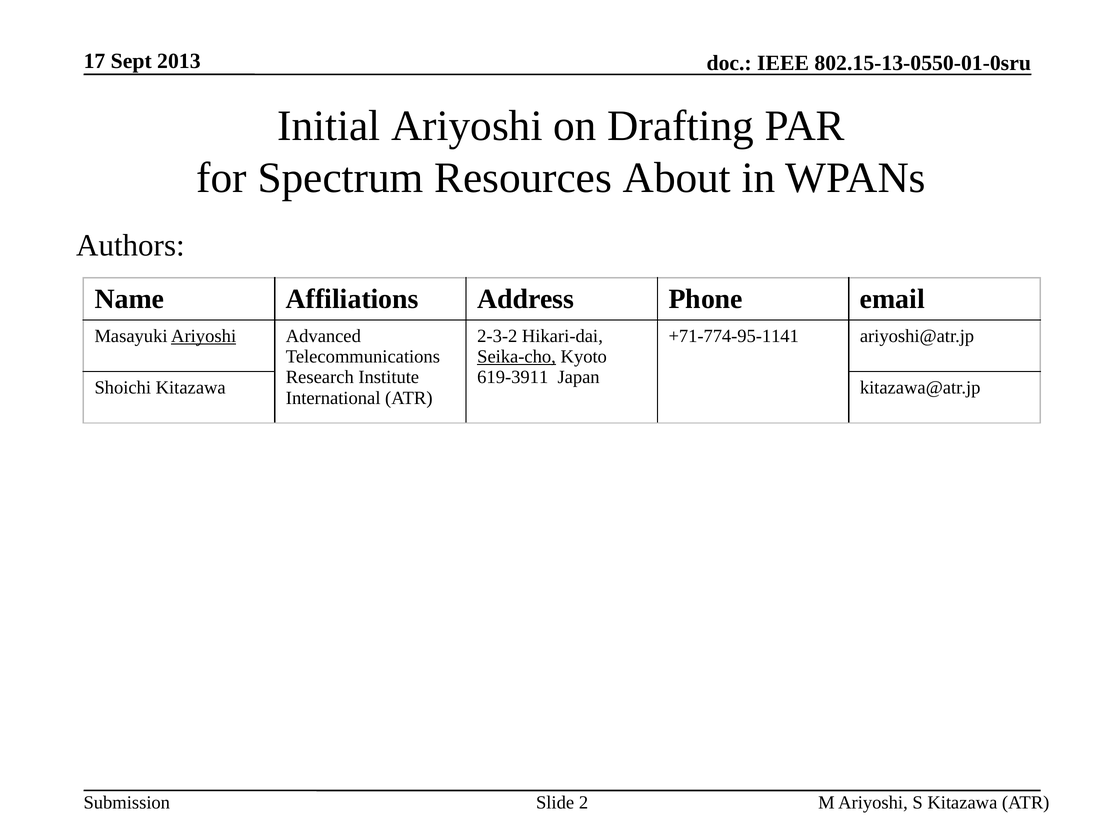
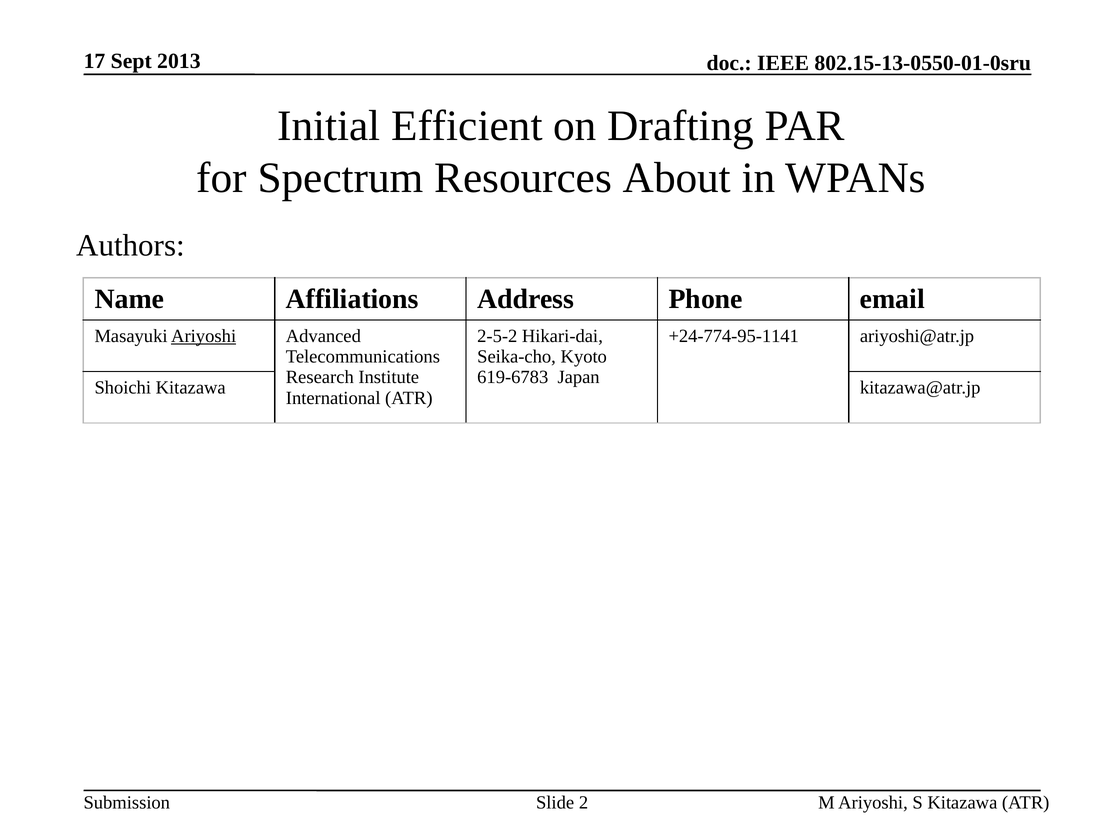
Initial Ariyoshi: Ariyoshi -> Efficient
2-3-2: 2-3-2 -> 2-5-2
+71-774-95-1141: +71-774-95-1141 -> +24-774-95-1141
Seika-cho underline: present -> none
619-3911: 619-3911 -> 619-6783
